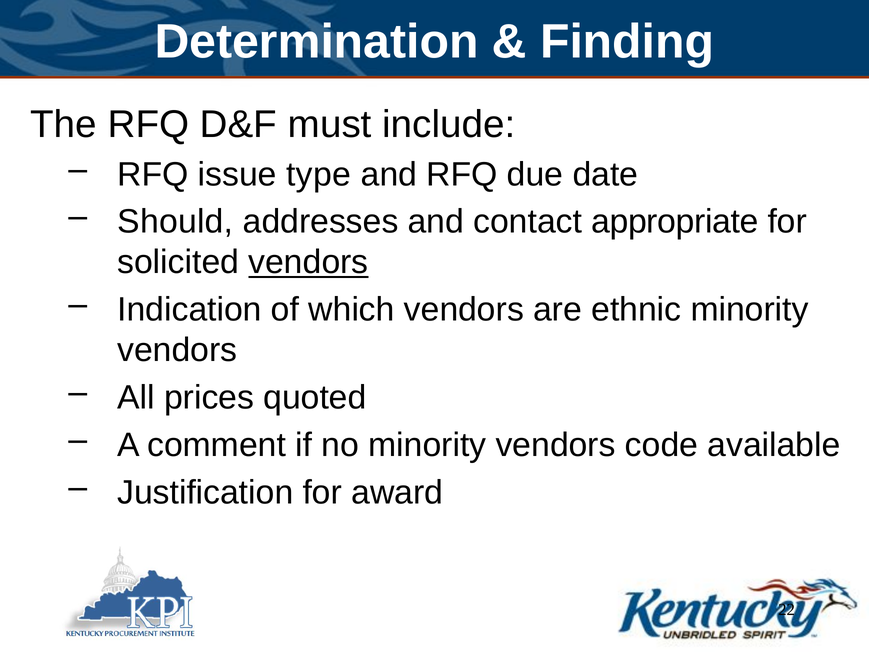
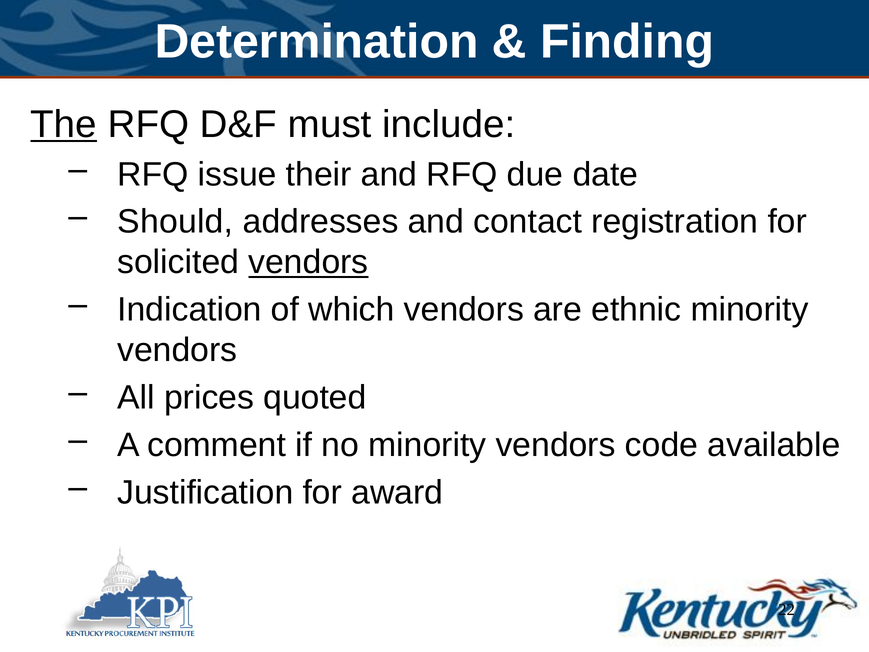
The underline: none -> present
type: type -> their
appropriate: appropriate -> registration
